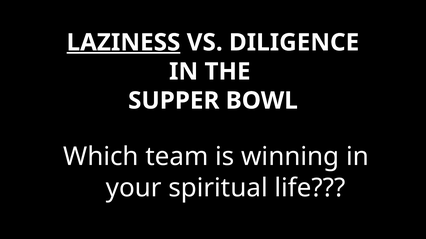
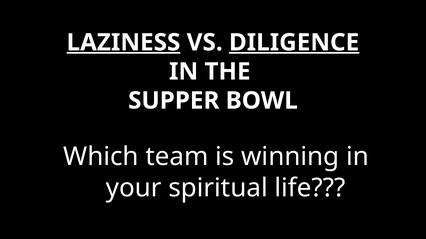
DILIGENCE underline: none -> present
